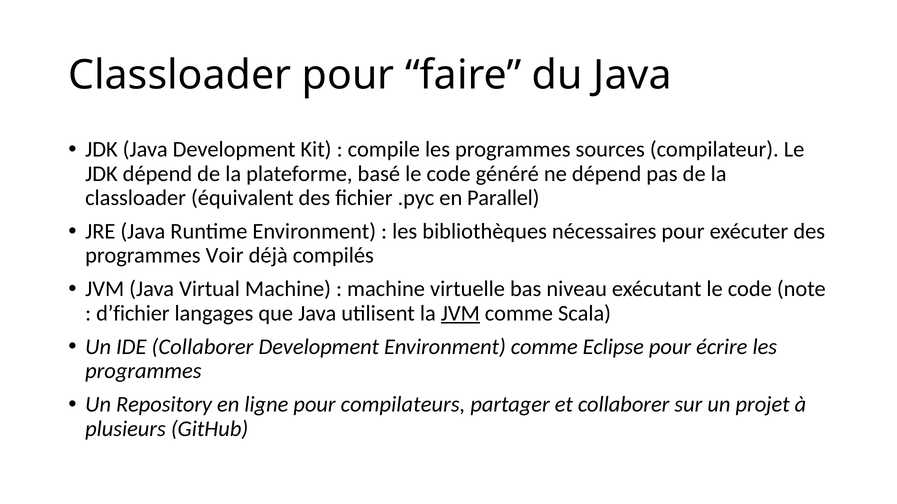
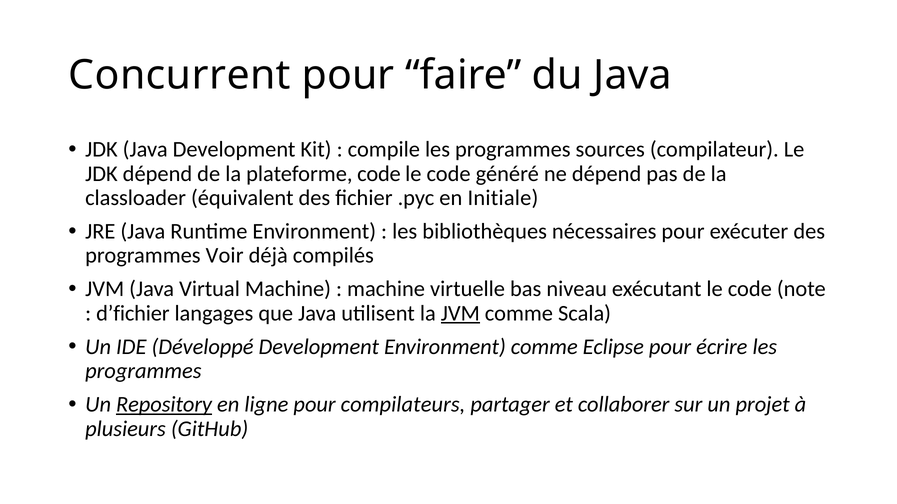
Classloader at (180, 75): Classloader -> Concurrent
plateforme basé: basé -> code
Parallel: Parallel -> Initiale
IDE Collaborer: Collaborer -> Développé
Repository underline: none -> present
